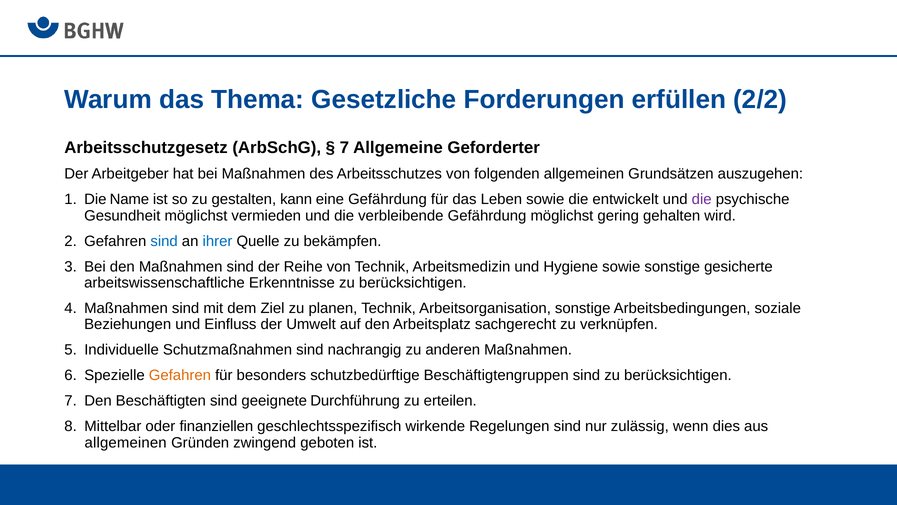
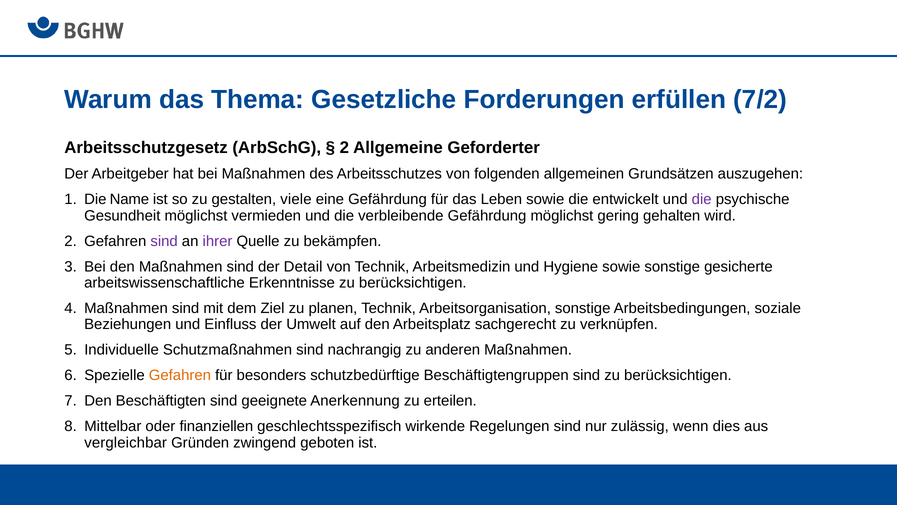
2/2: 2/2 -> 7/2
7 at (344, 147): 7 -> 2
kann: kann -> viele
sind at (164, 241) colour: blue -> purple
ihrer colour: blue -> purple
Reihe: Reihe -> Detail
Durchführung: Durchführung -> Anerkennung
allgemeinen at (126, 442): allgemeinen -> vergleichbar
